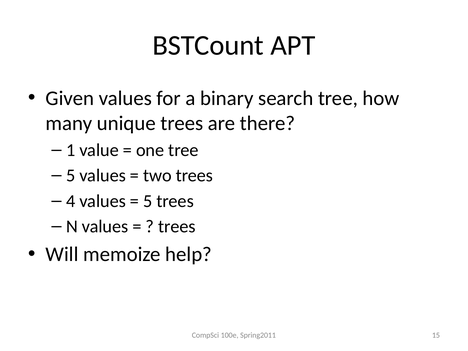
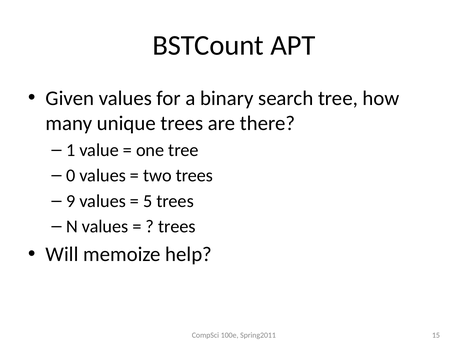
5 at (71, 176): 5 -> 0
4: 4 -> 9
